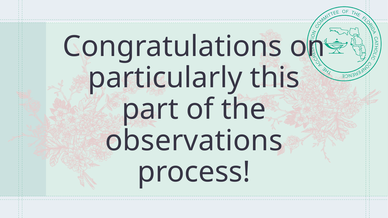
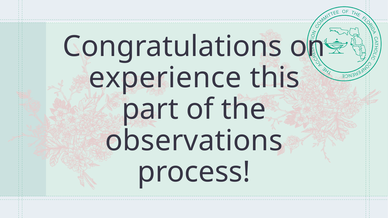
particularly: particularly -> experience
